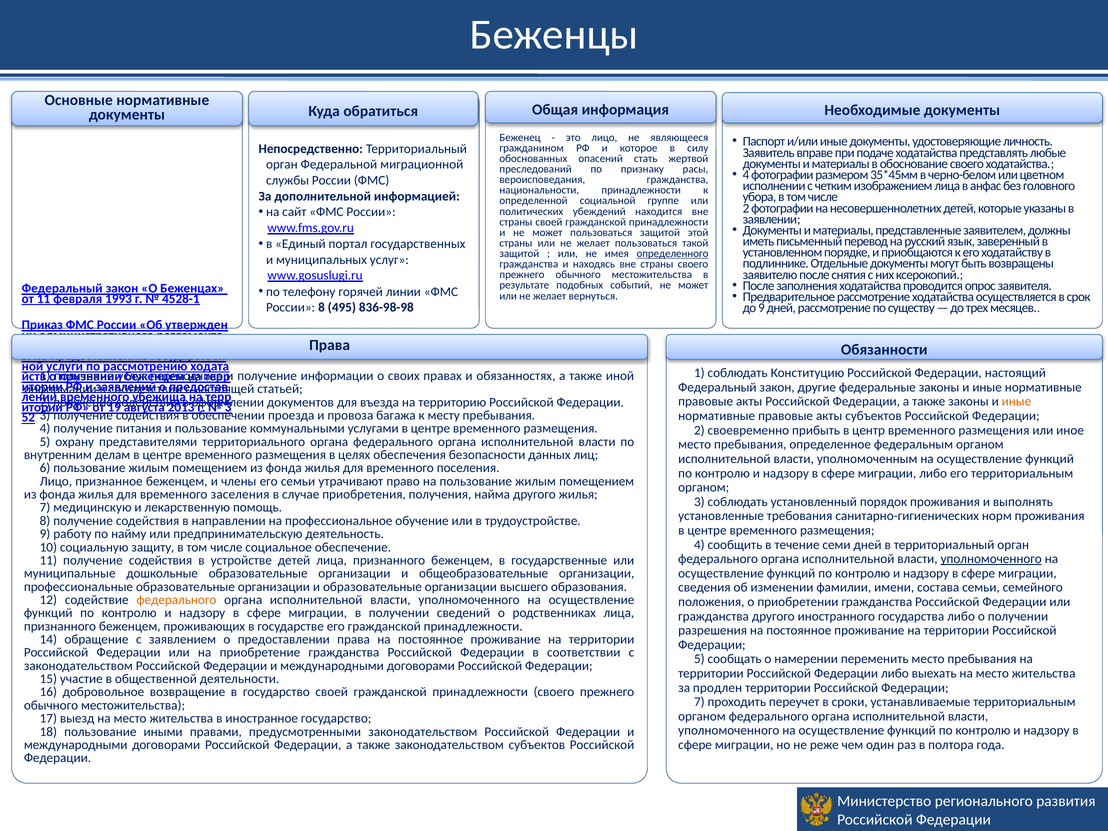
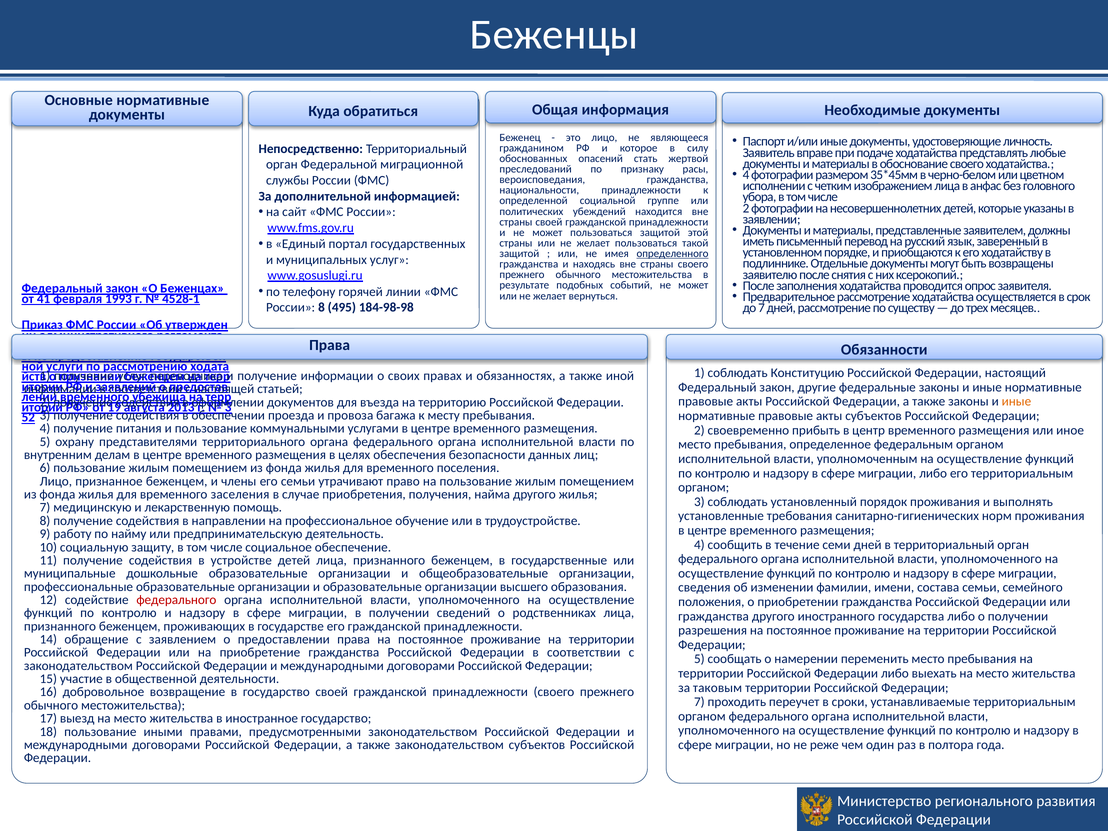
от 11: 11 -> 41
836-98-98: 836-98-98 -> 184-98-98
до 9: 9 -> 7
уполномоченного at (991, 559) underline: present -> none
федерального at (176, 600) colour: orange -> red
продлен: продлен -> таковым
